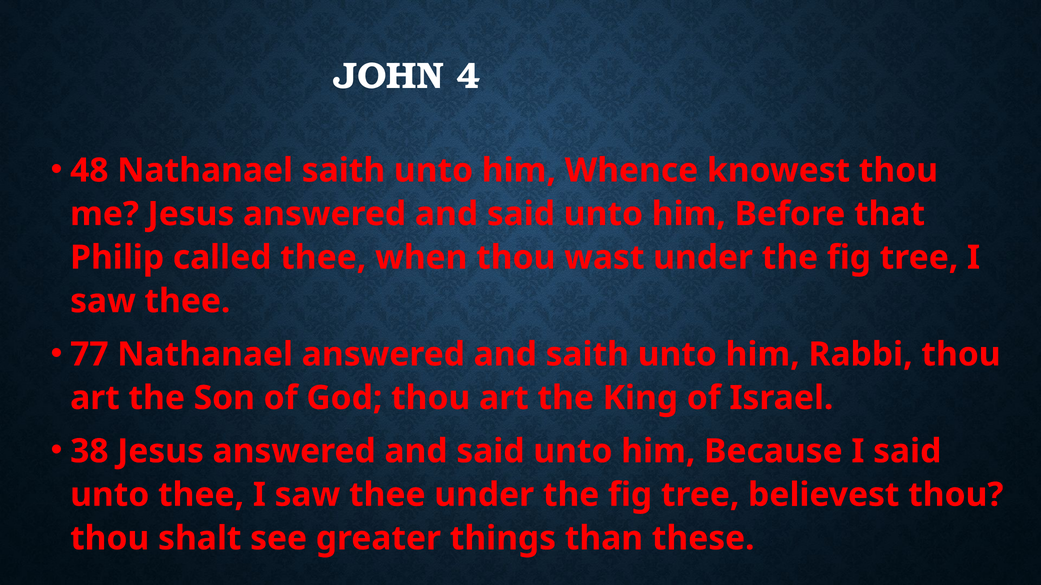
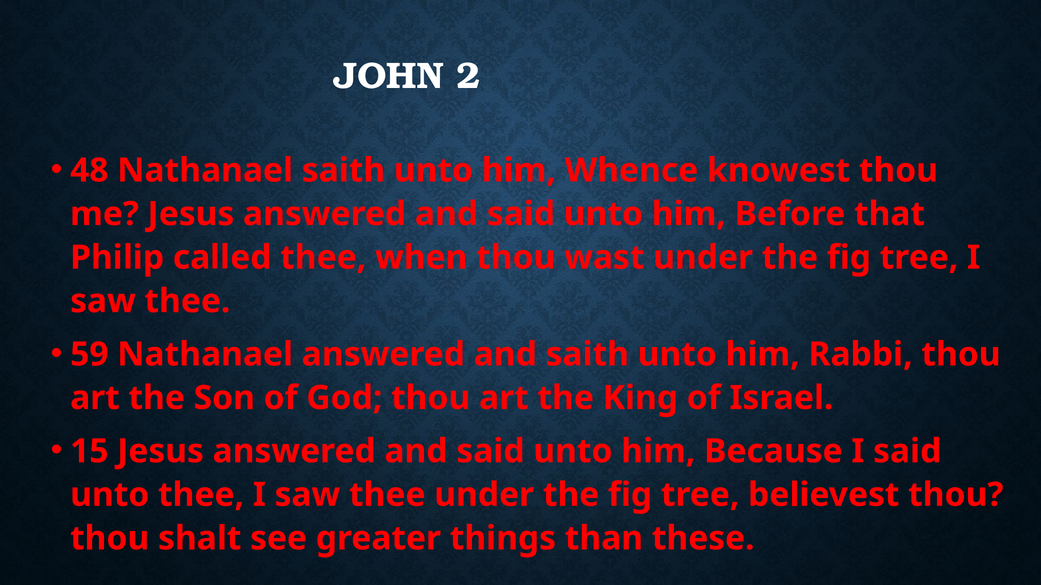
4: 4 -> 2
77: 77 -> 59
38: 38 -> 15
